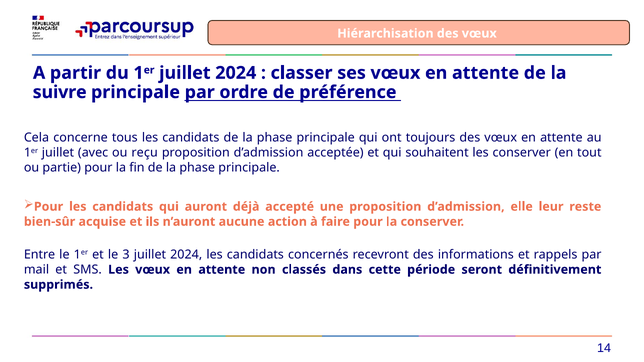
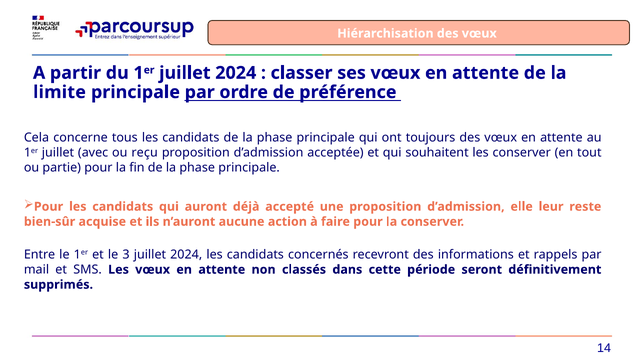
suivre: suivre -> limite
